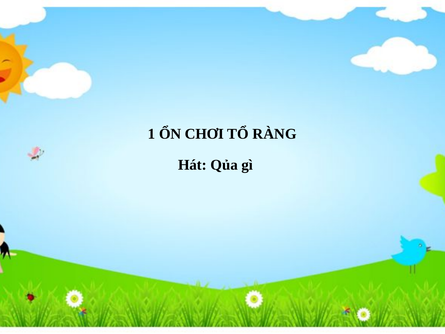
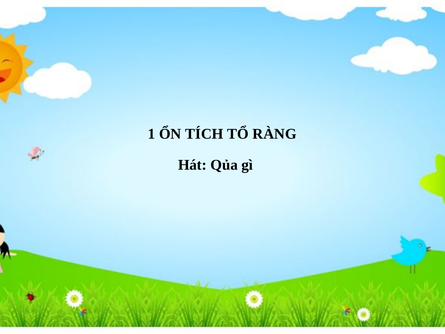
CHƠI: CHƠI -> TÍCH
